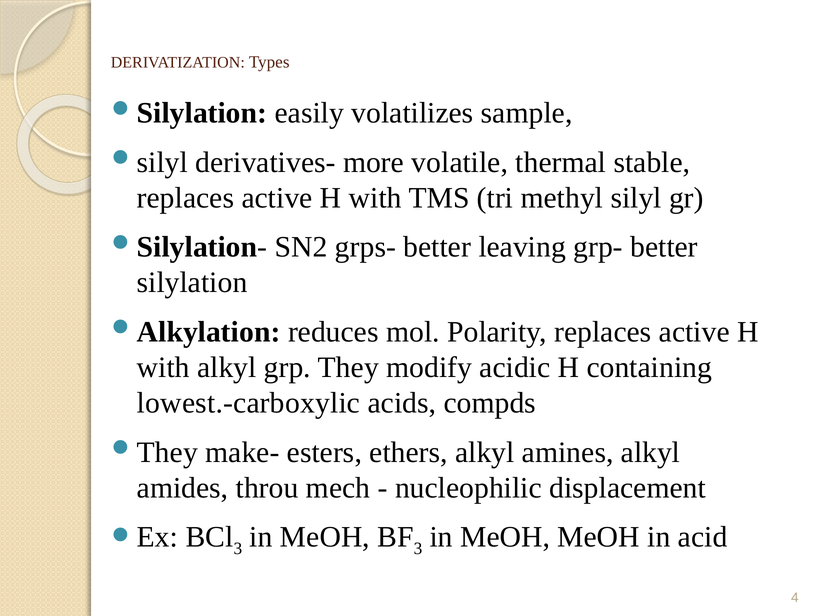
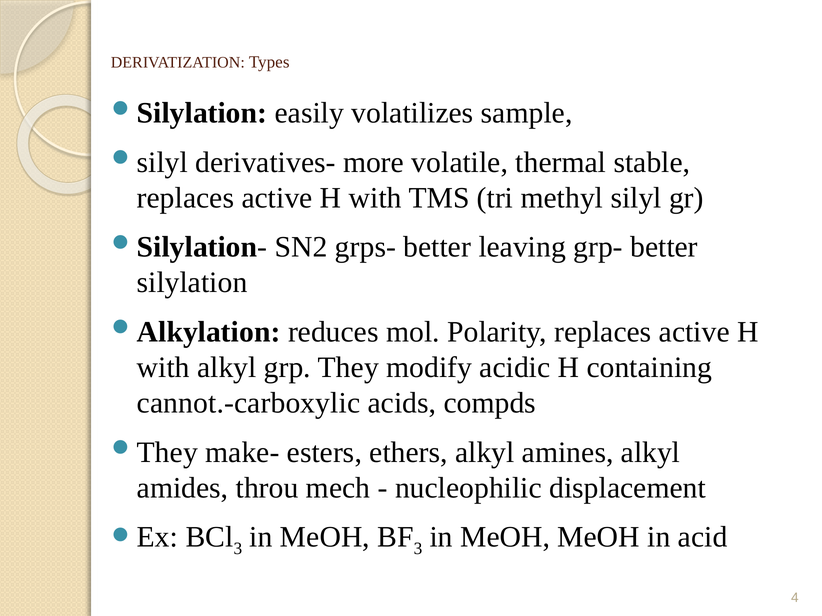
lowest.-carboxylic: lowest.-carboxylic -> cannot.-carboxylic
